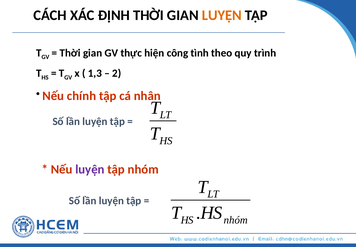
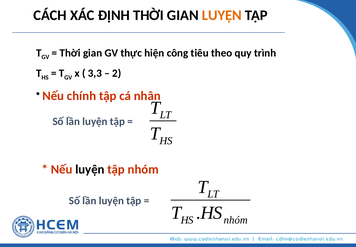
tình: tình -> tiêu
1,3: 1,3 -> 3,3
luyện at (90, 169) colour: purple -> black
